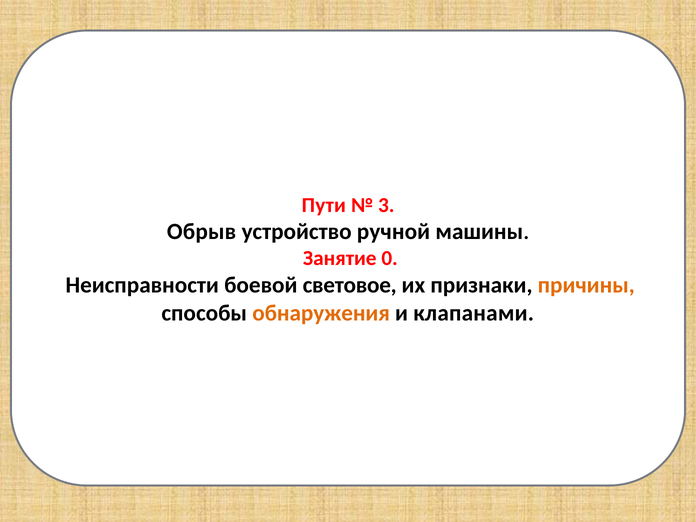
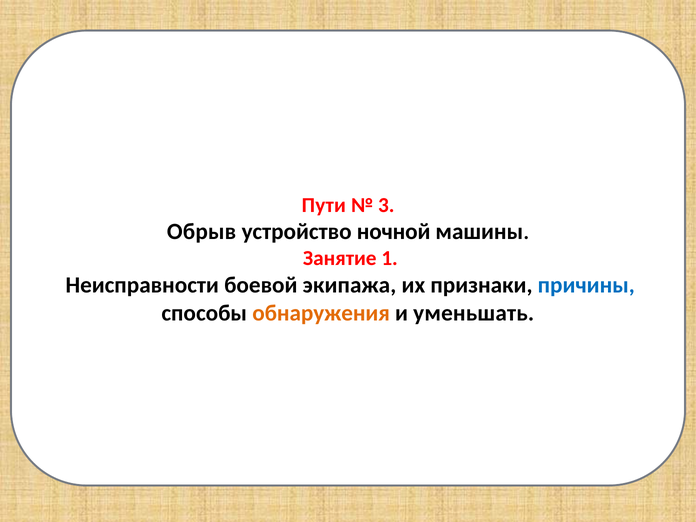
ручной: ручной -> ночной
0: 0 -> 1
световое: световое -> экипажа
причины colour: orange -> blue
клапанами: клапанами -> уменьшать
